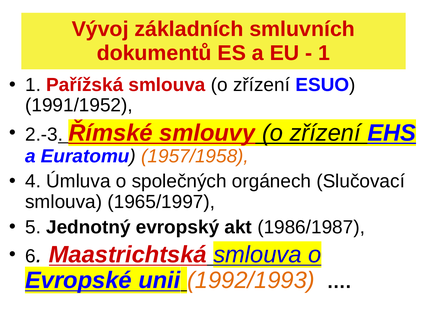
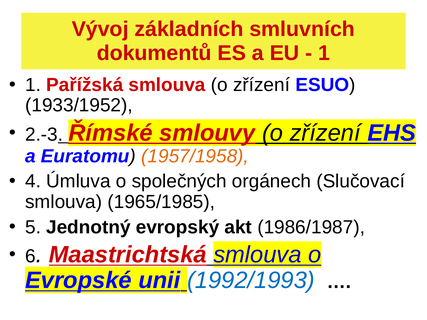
1991/1952: 1991/1952 -> 1933/1952
1965/1997: 1965/1997 -> 1965/1985
1992/1993 colour: orange -> blue
